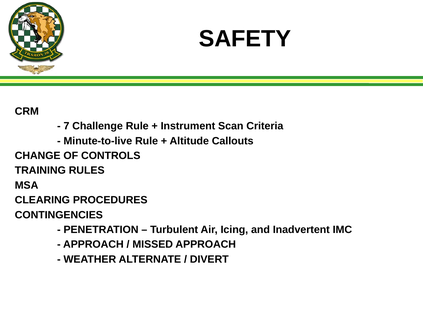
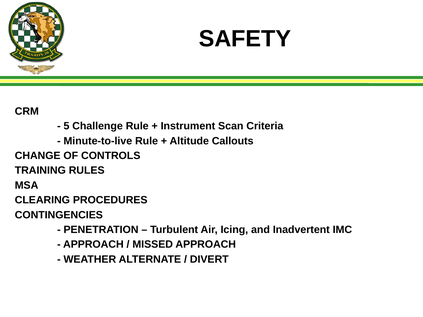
7: 7 -> 5
